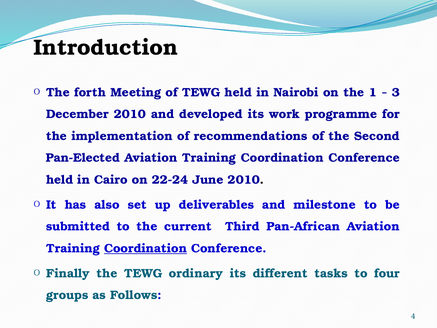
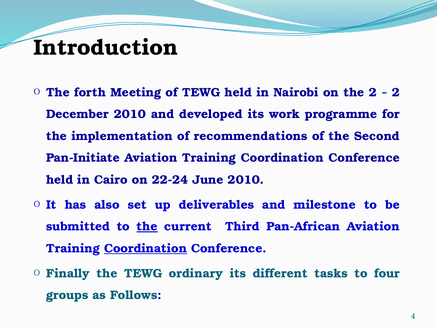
the 1: 1 -> 2
3 at (396, 92): 3 -> 2
Pan-Elected: Pan-Elected -> Pan-Initiate
the at (147, 226) underline: none -> present
